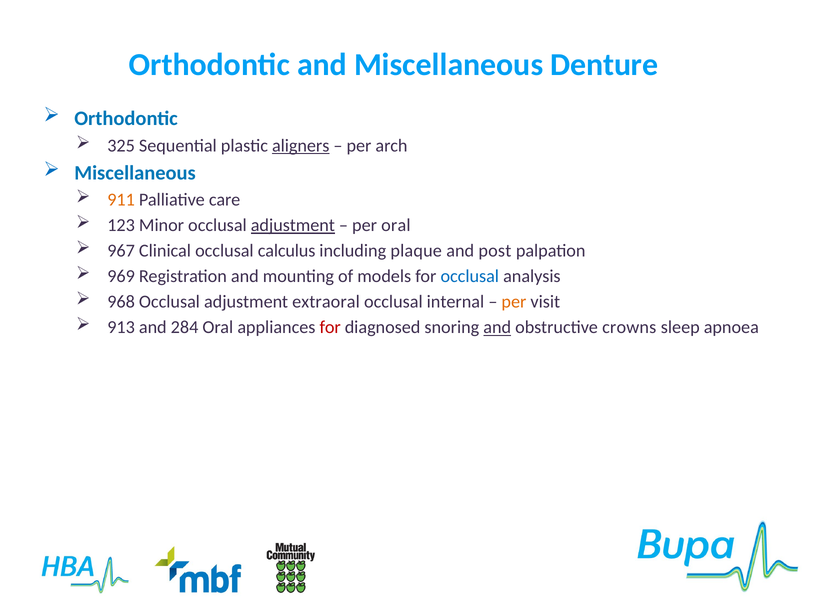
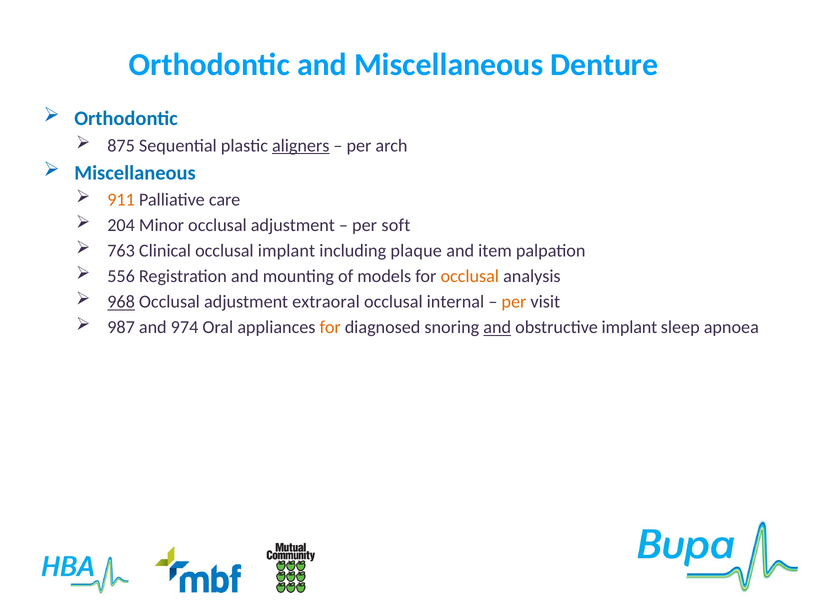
325: 325 -> 875
123: 123 -> 204
adjustment at (293, 225) underline: present -> none
per oral: oral -> soft
967: 967 -> 763
occlusal calculus: calculus -> implant
post: post -> item
969: 969 -> 556
occlusal at (470, 276) colour: blue -> orange
968 underline: none -> present
913: 913 -> 987
284: 284 -> 974
for at (330, 327) colour: red -> orange
obstructive crowns: crowns -> implant
